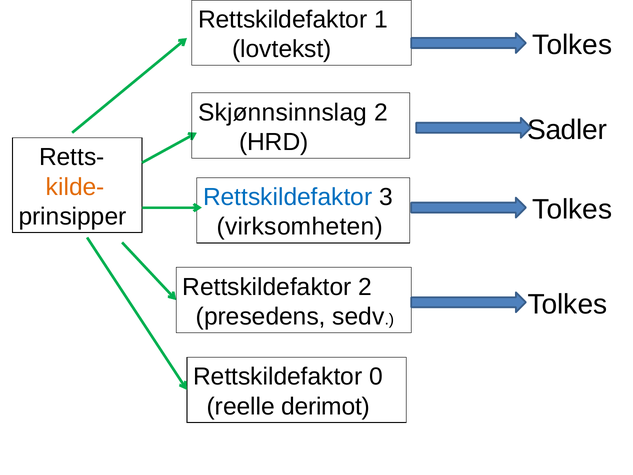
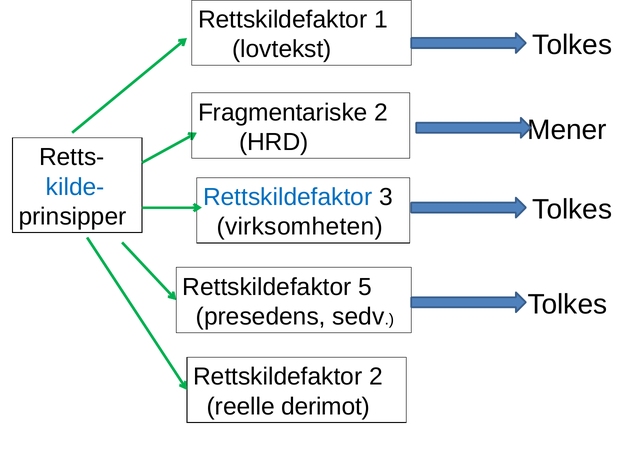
Skjønnsinnslag: Skjønnsinnslag -> Fragmentariske
Sadler: Sadler -> Mener
kilde- colour: orange -> blue
Rettskildefaktor 2: 2 -> 5
Rettskildefaktor 0: 0 -> 2
